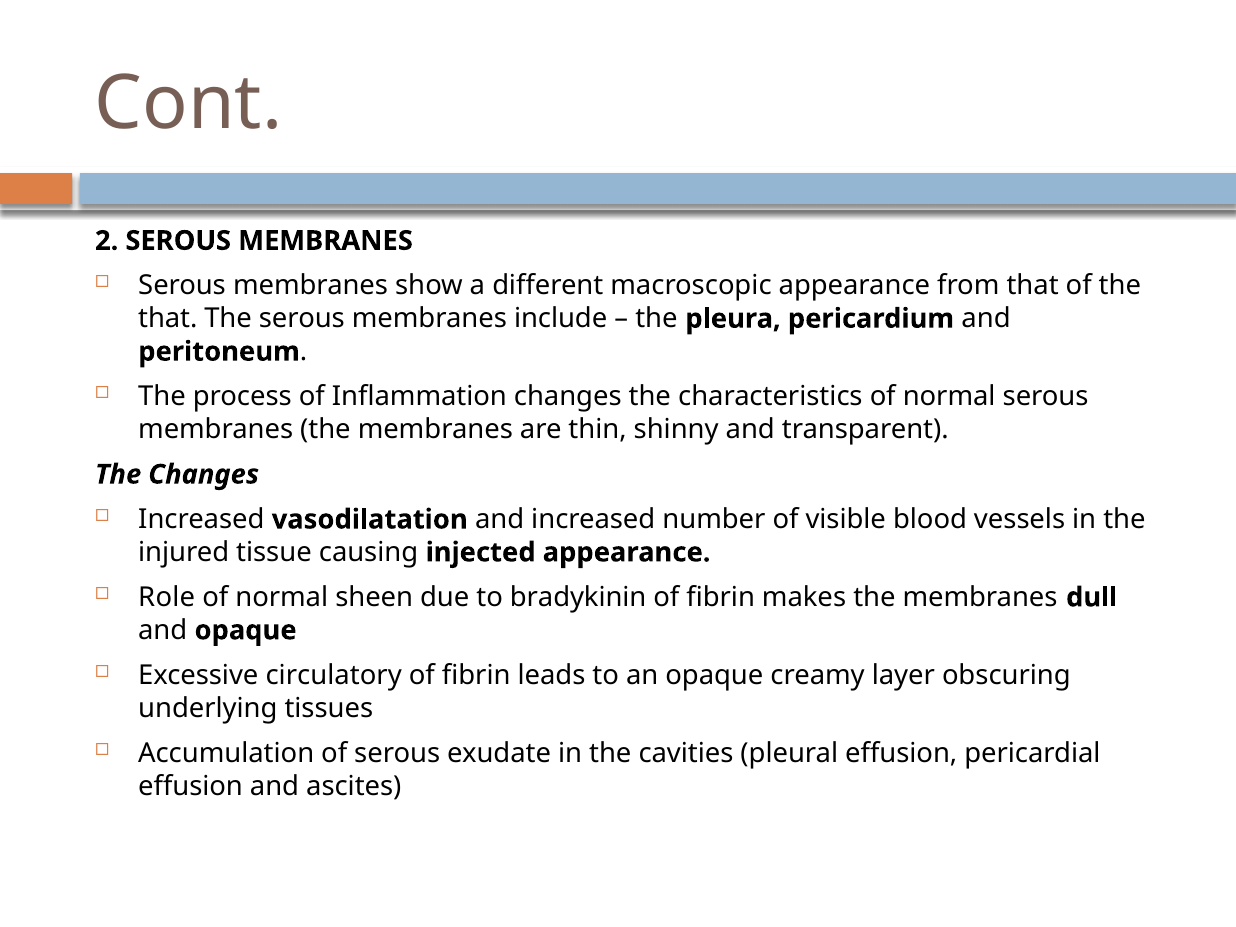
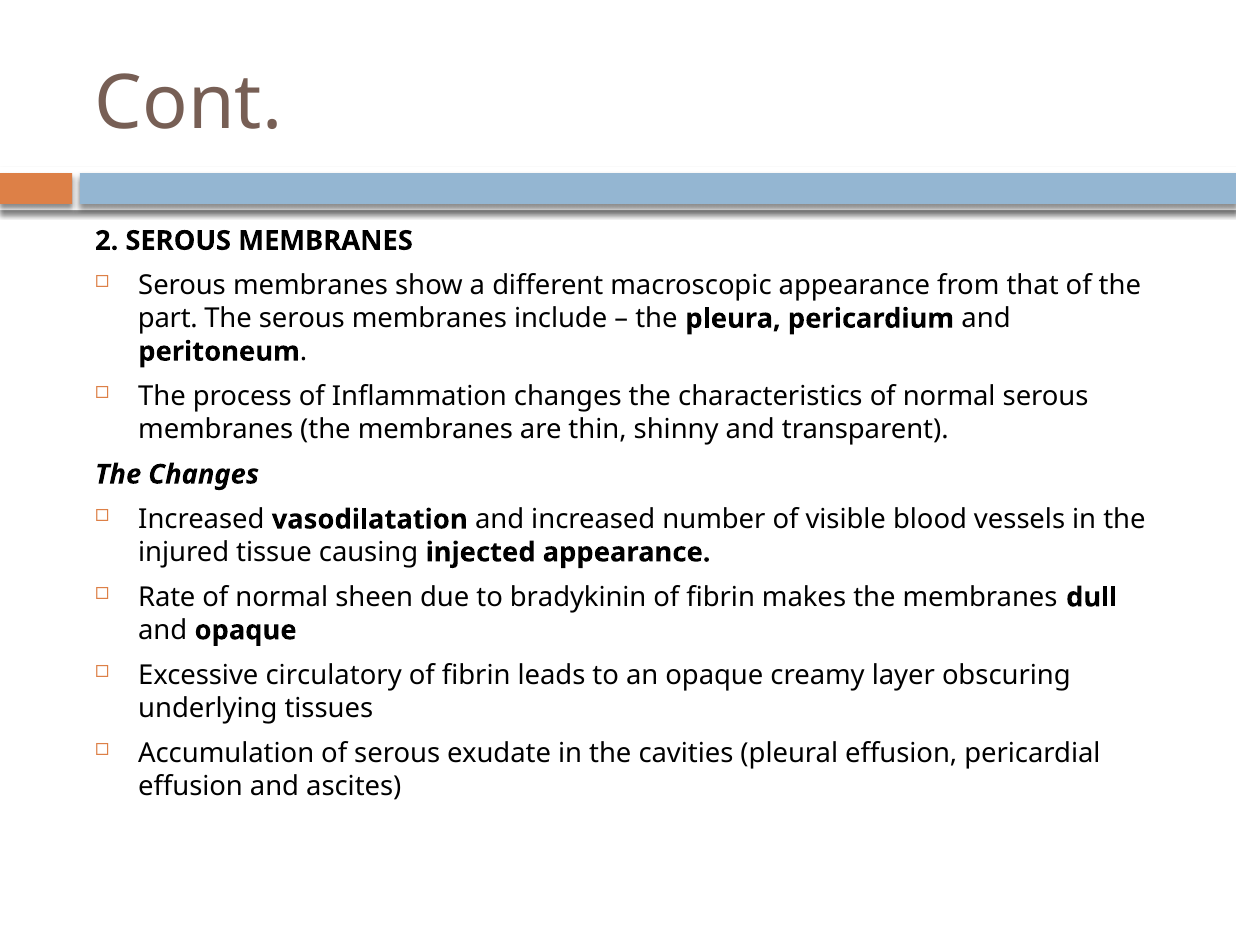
that at (168, 319): that -> part
Role: Role -> Rate
